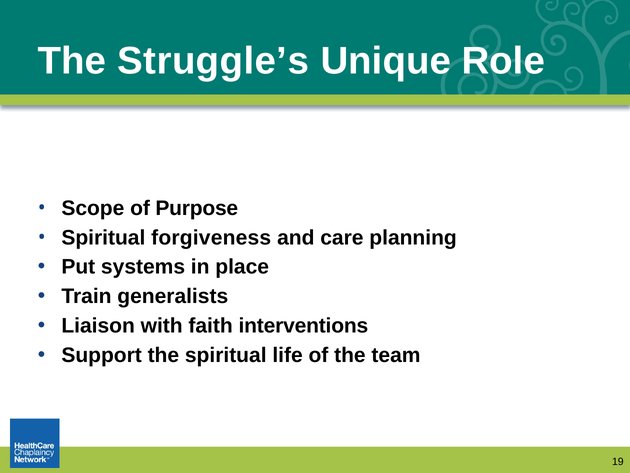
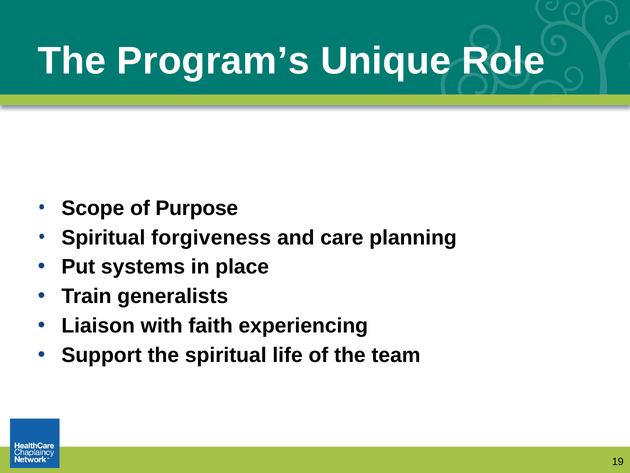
Struggle’s: Struggle’s -> Program’s
interventions: interventions -> experiencing
